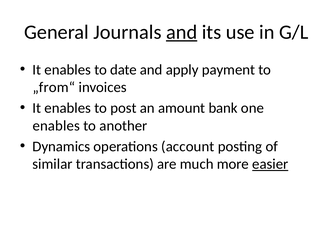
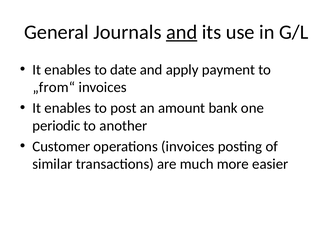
enables at (56, 126): enables -> periodic
Dynamics: Dynamics -> Customer
operations account: account -> invoices
easier underline: present -> none
